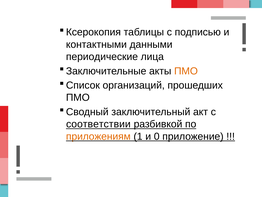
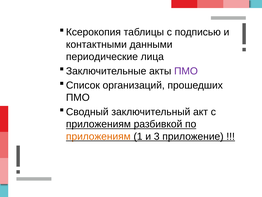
ПМО at (186, 71) colour: orange -> purple
соответствии at (98, 124): соответствии -> приложениям
0: 0 -> 3
